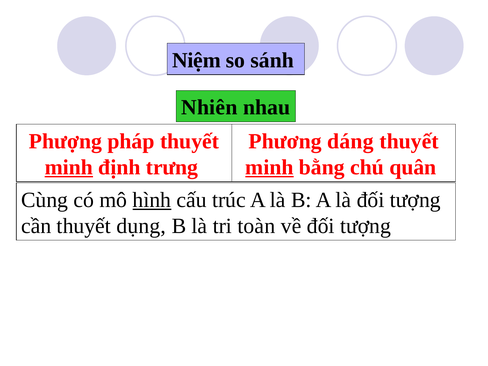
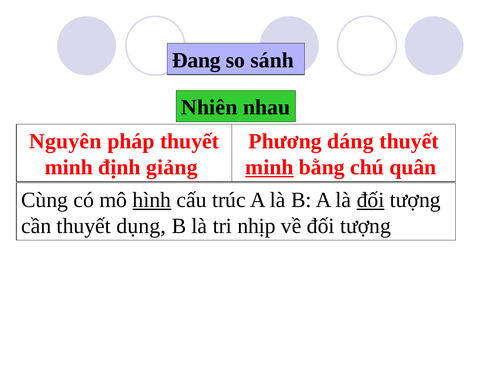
Niệm: Niệm -> Đang
Phượng: Phượng -> Nguyên
minh at (69, 167) underline: present -> none
trưng: trưng -> giảng
đối at (371, 200) underline: none -> present
toàn: toàn -> nhịp
